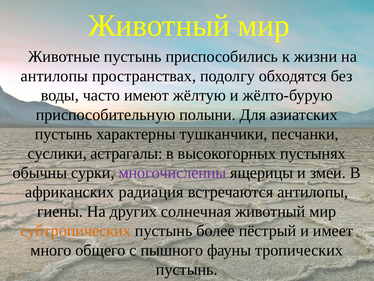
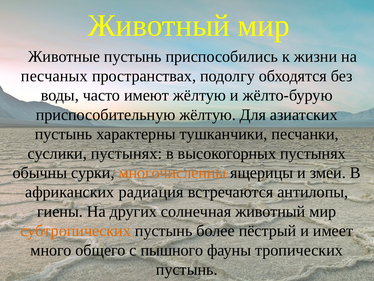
антилопы at (54, 76): антилопы -> песчаных
приспособительную полыни: полыни -> жёлтую
суслики астрагалы: астрагалы -> пустынях
многочисленны colour: purple -> orange
